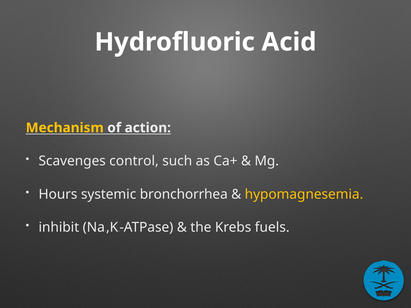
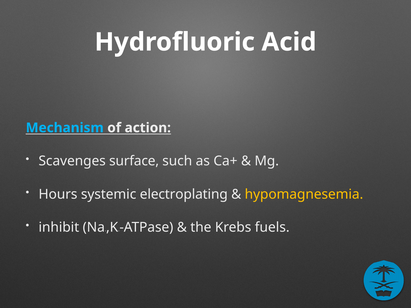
Mechanism colour: yellow -> light blue
control: control -> surface
bronchorrhea: bronchorrhea -> electroplating
